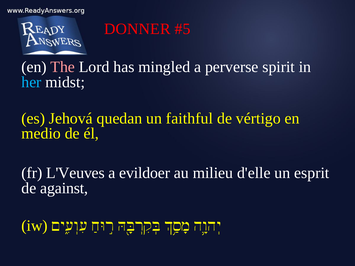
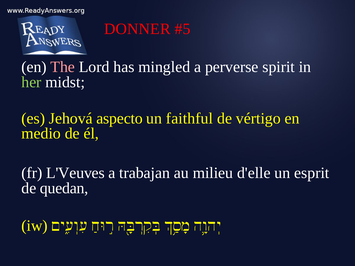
her colour: light blue -> light green
quedan: quedan -> aspecto
evildoer: evildoer -> trabajan
against: against -> quedan
